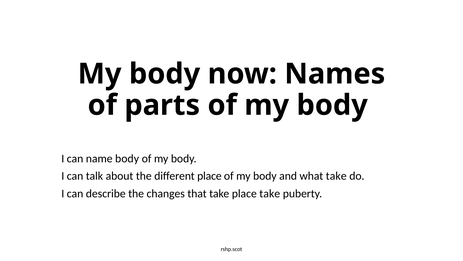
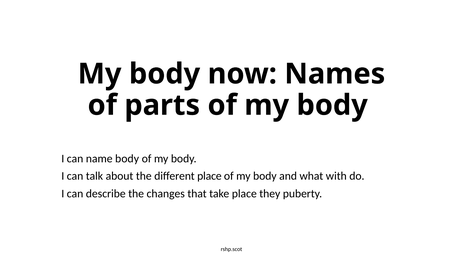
what take: take -> with
place take: take -> they
